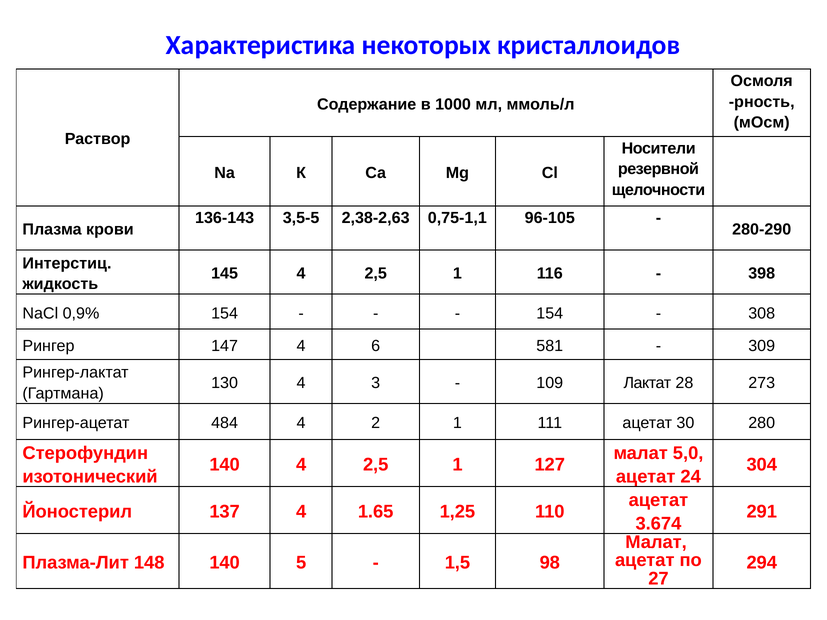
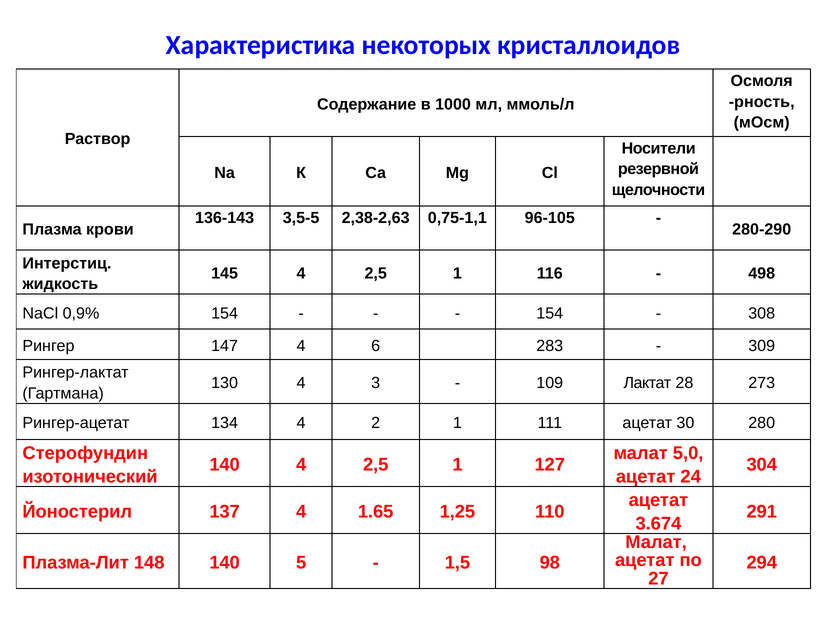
398: 398 -> 498
581: 581 -> 283
484: 484 -> 134
